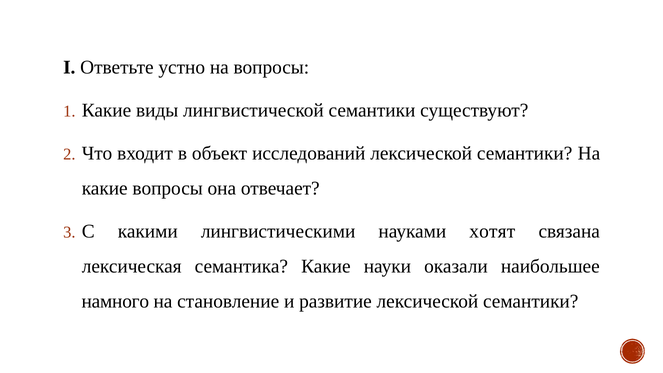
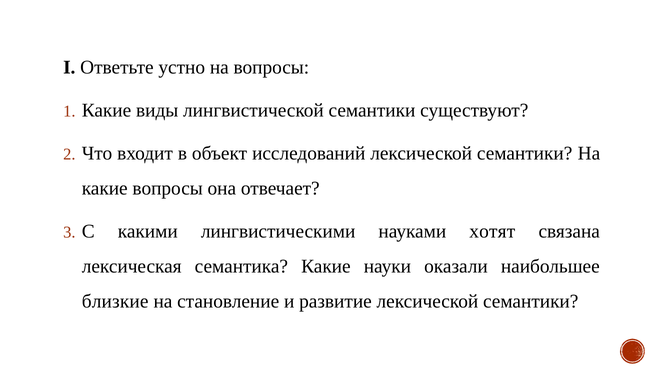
намного: намного -> близкие
